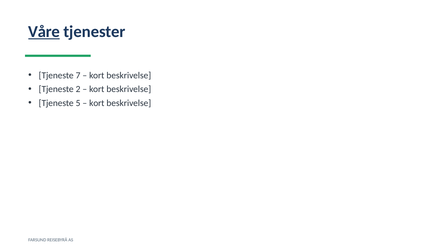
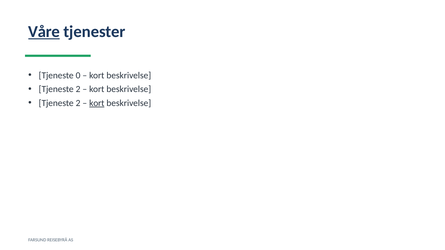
7: 7 -> 0
5 at (78, 103): 5 -> 2
kort at (97, 103) underline: none -> present
